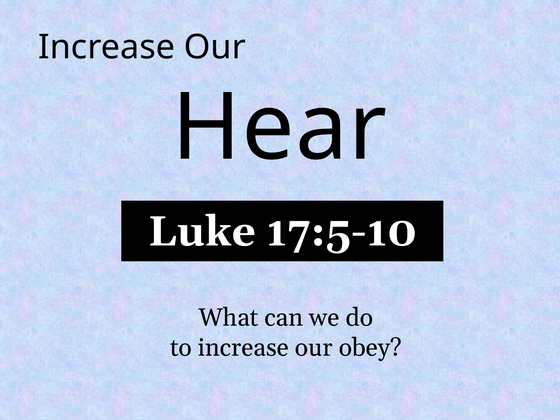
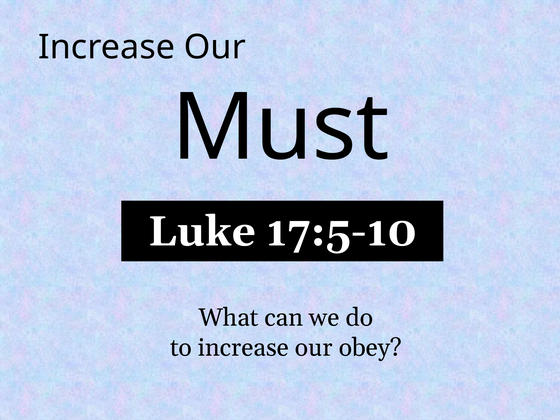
Hear: Hear -> Must
